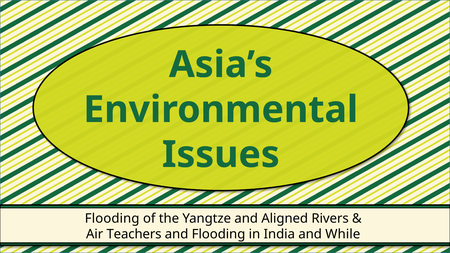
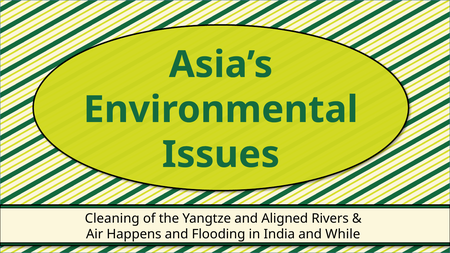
Flooding at (112, 218): Flooding -> Cleaning
Teachers: Teachers -> Happens
